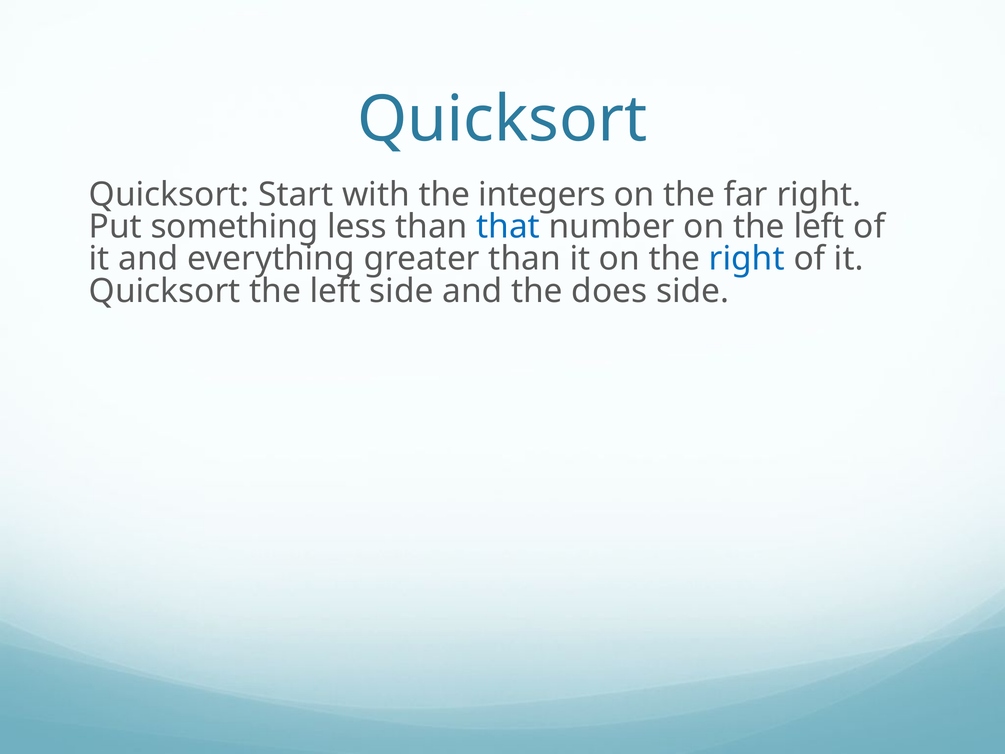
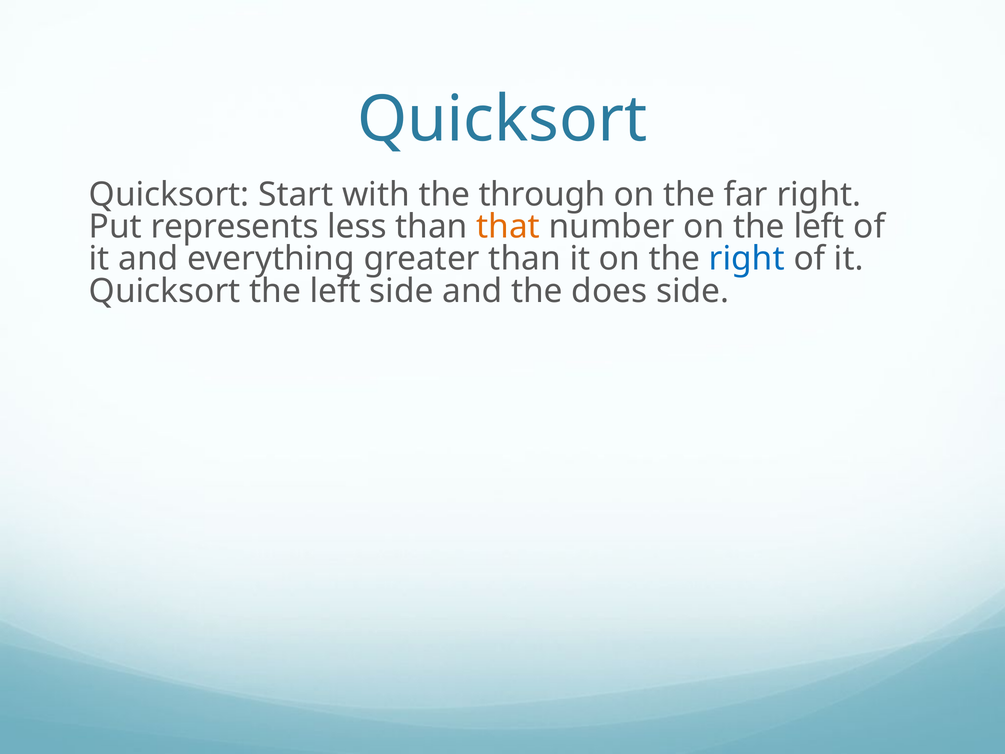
integers: integers -> through
something: something -> represents
that colour: blue -> orange
